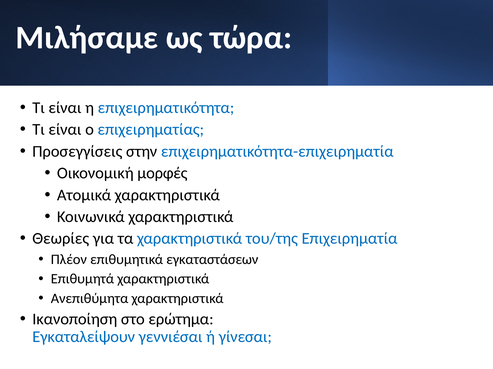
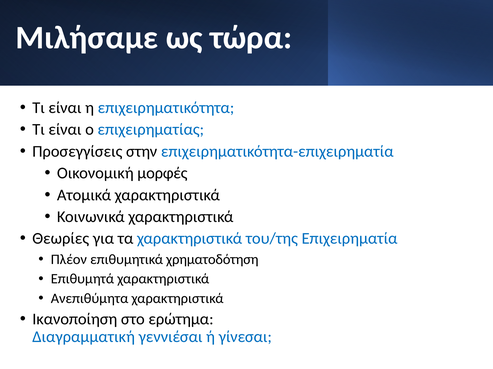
εγκαταστάσεων: εγκαταστάσεων -> χρηματοδότηση
Εγκαταλείψουν: Εγκαταλείψουν -> Διαγραμματική
